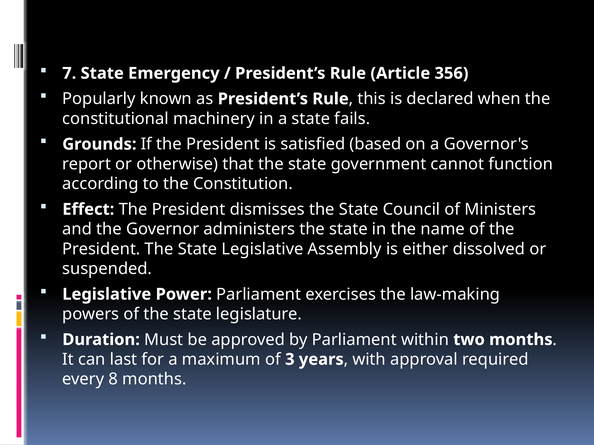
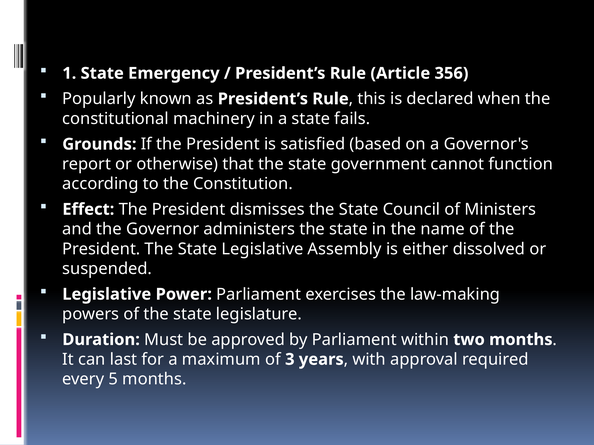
7: 7 -> 1
8: 8 -> 5
